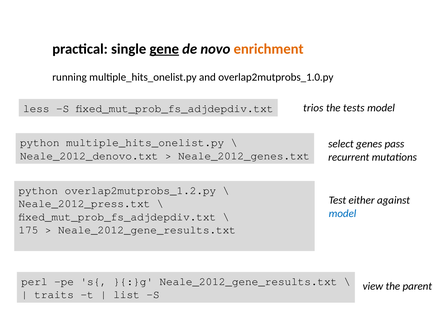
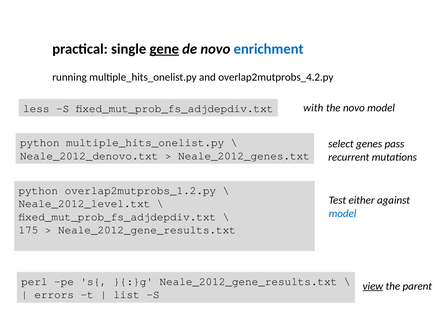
enrichment colour: orange -> blue
overlap2mutprobs_1.0.py: overlap2mutprobs_1.0.py -> overlap2mutprobs_4.2.py
trios: trios -> with
the tests: tests -> novo
Neale_2012_press.txt: Neale_2012_press.txt -> Neale_2012_level.txt
view underline: none -> present
traits: traits -> errors
